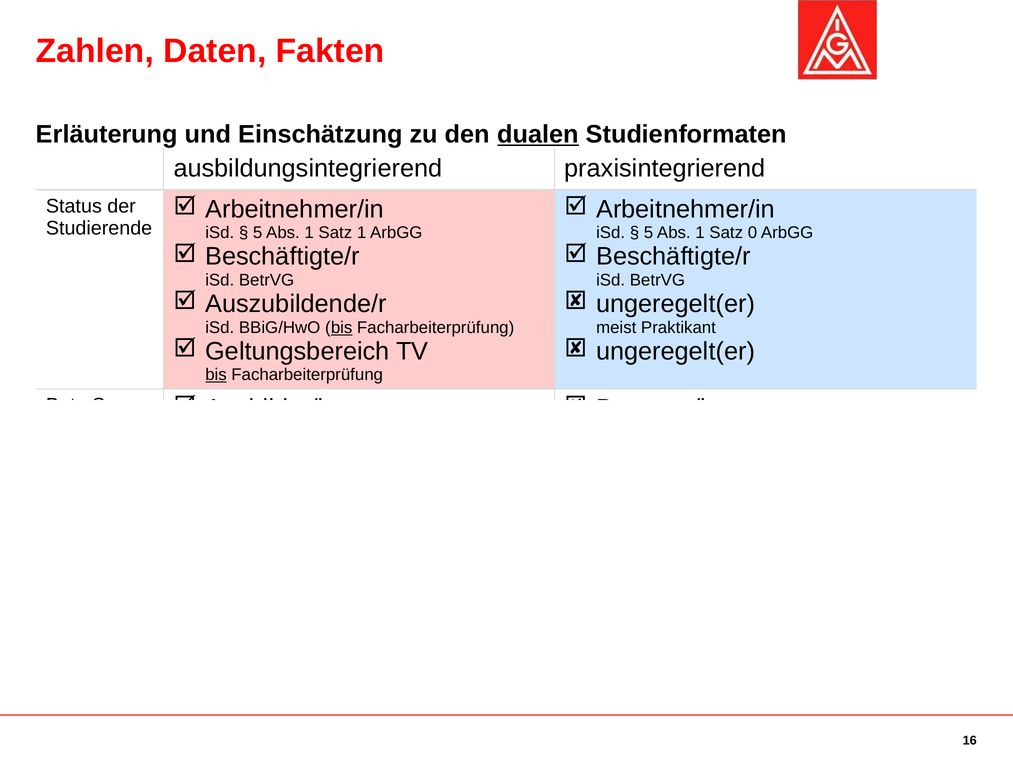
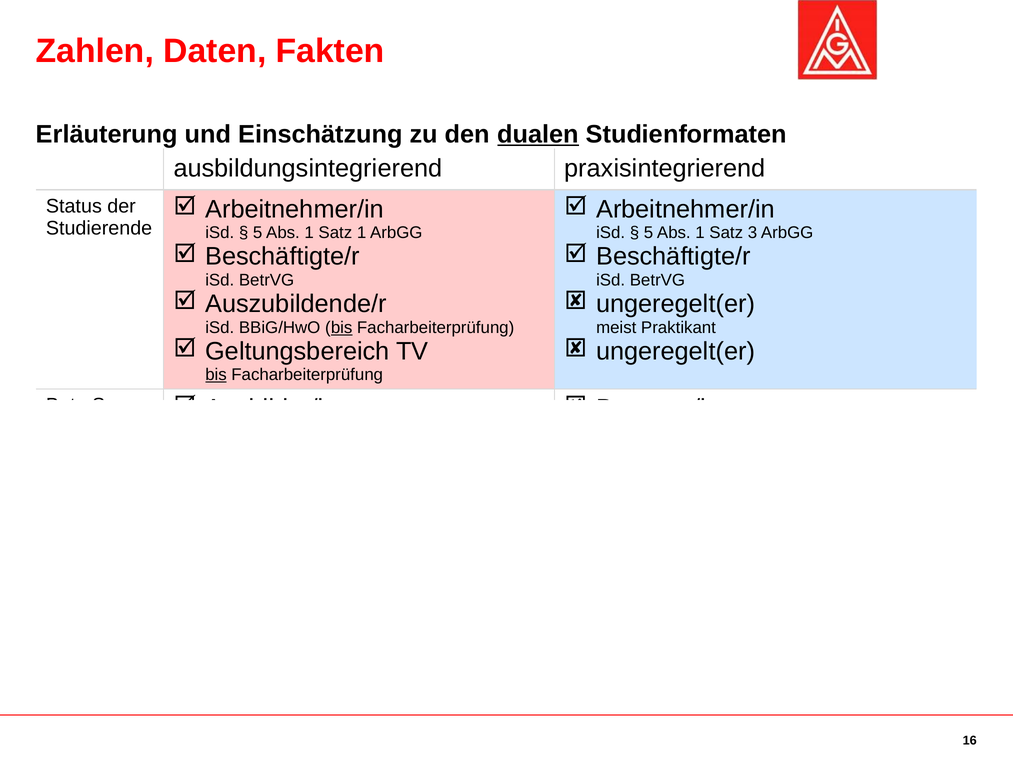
0: 0 -> 3
